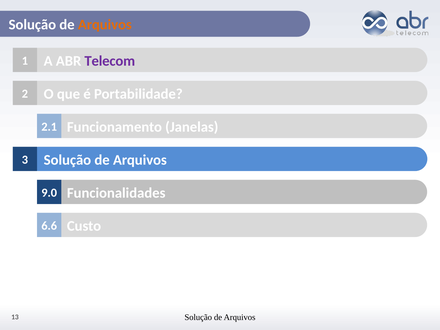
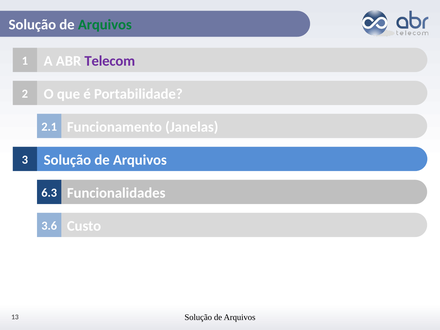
Arquivos at (105, 25) colour: orange -> green
9.0: 9.0 -> 6.3
6.6: 6.6 -> 3.6
